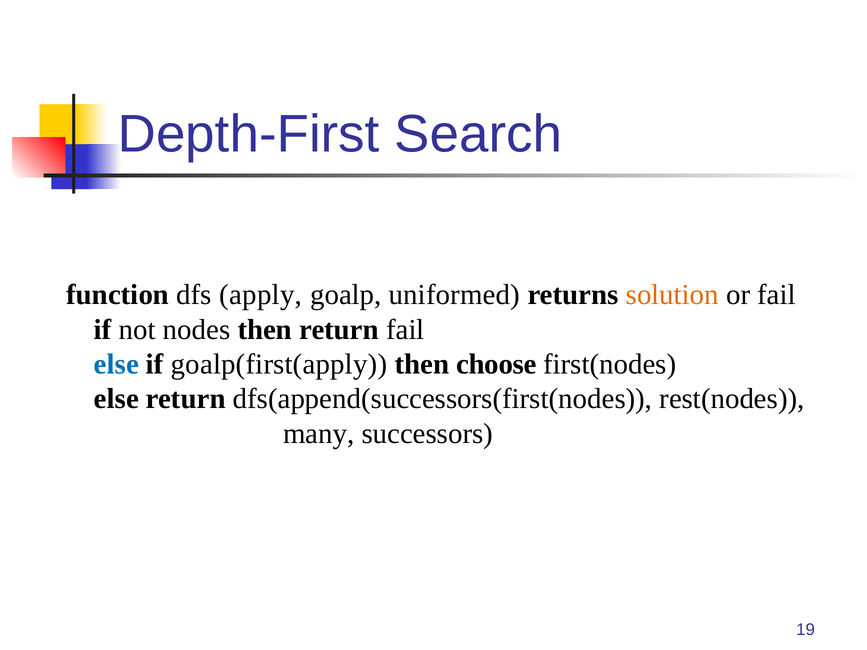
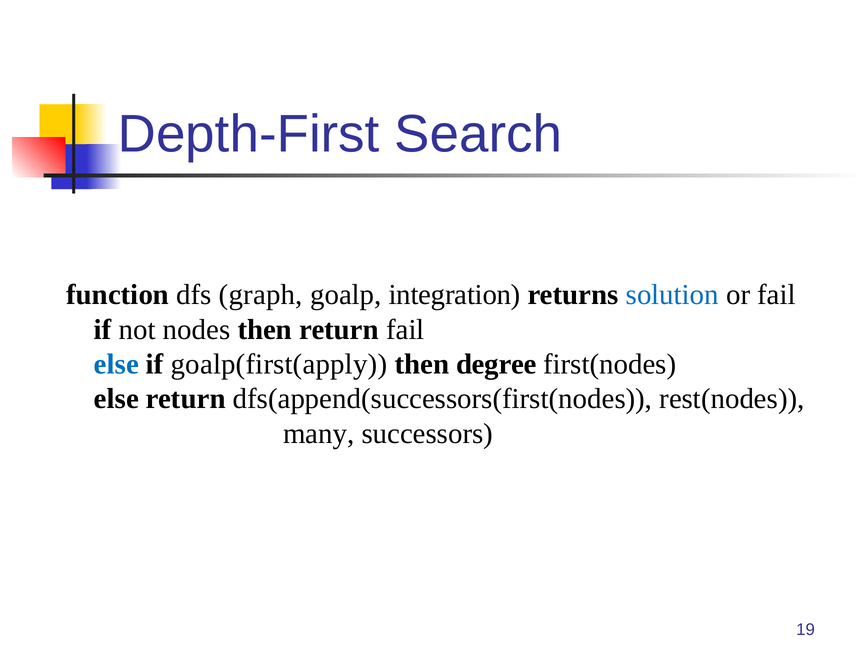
apply: apply -> graph
uniformed: uniformed -> integration
solution colour: orange -> blue
choose: choose -> degree
